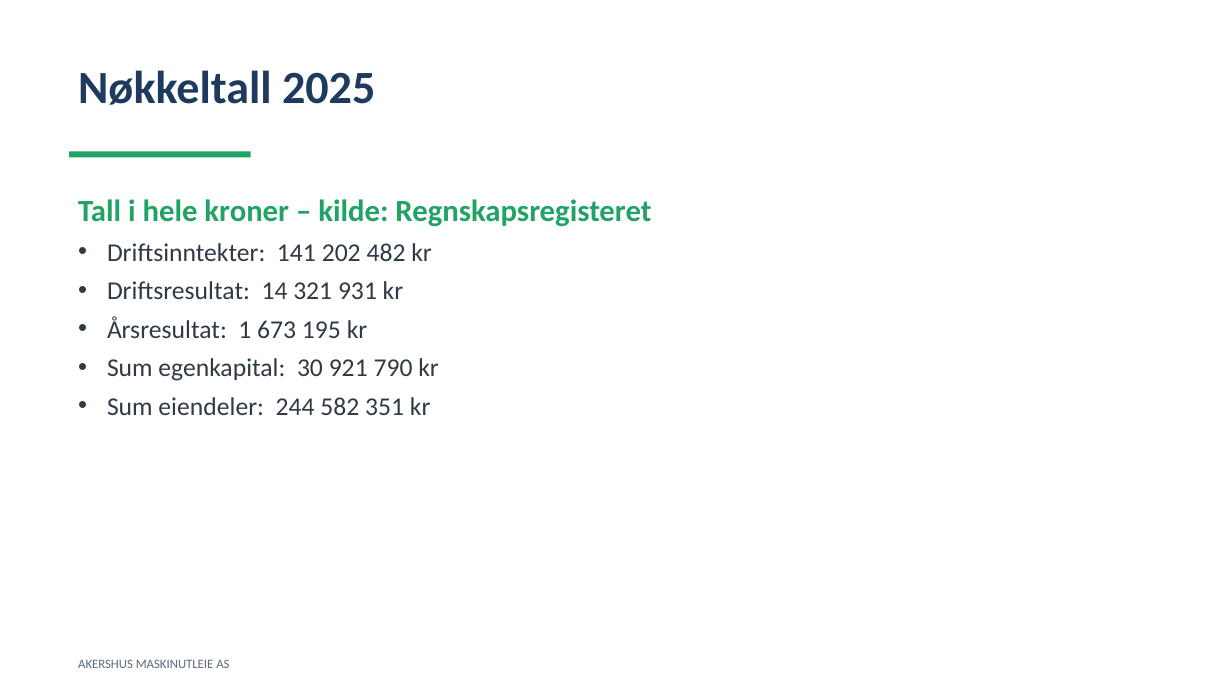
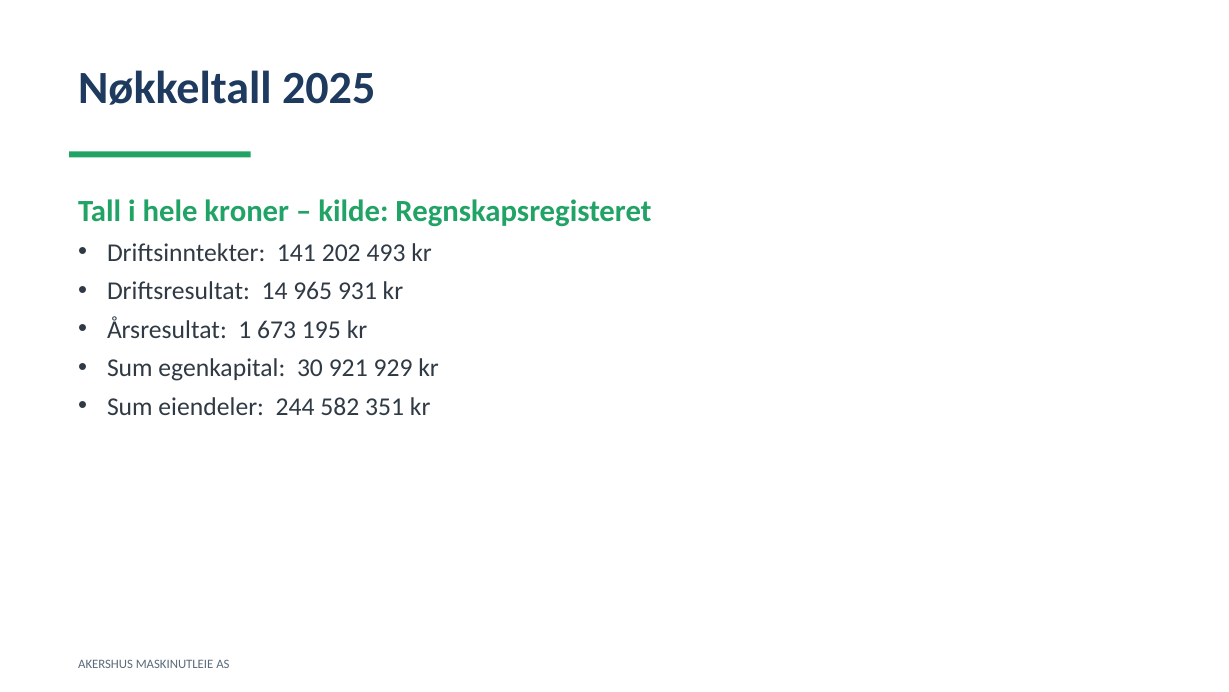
482: 482 -> 493
321: 321 -> 965
790: 790 -> 929
